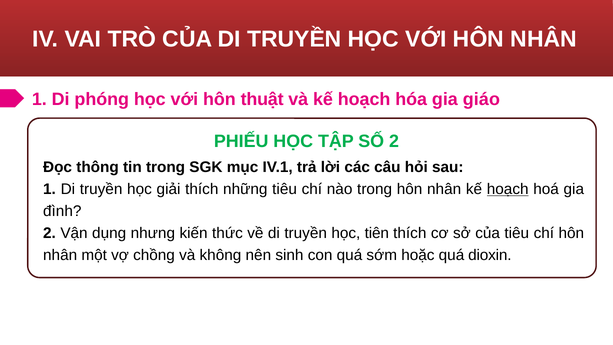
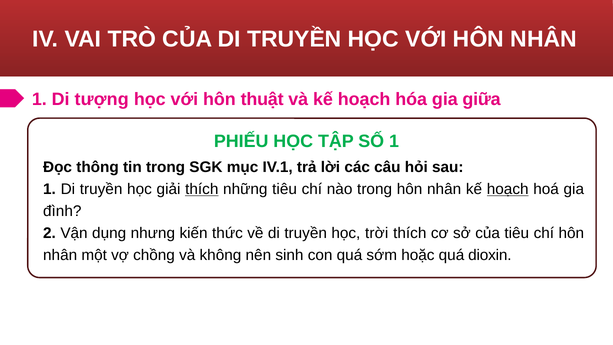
phóng: phóng -> tượng
giáo: giáo -> giữa
SỐ 2: 2 -> 1
thích at (202, 189) underline: none -> present
tiên: tiên -> trời
